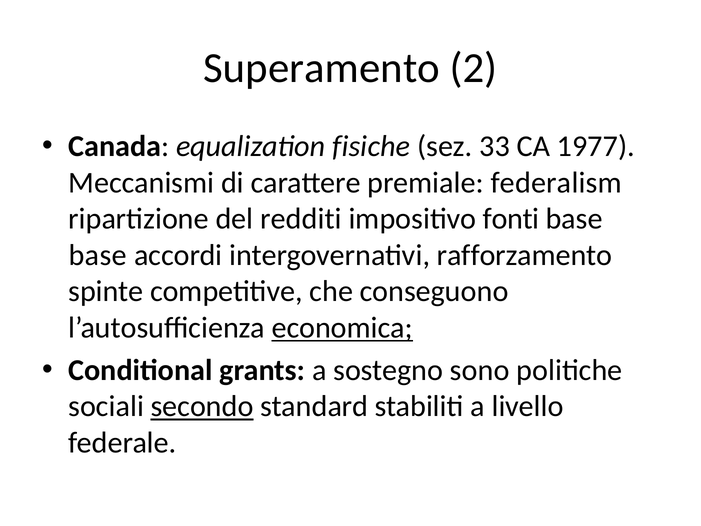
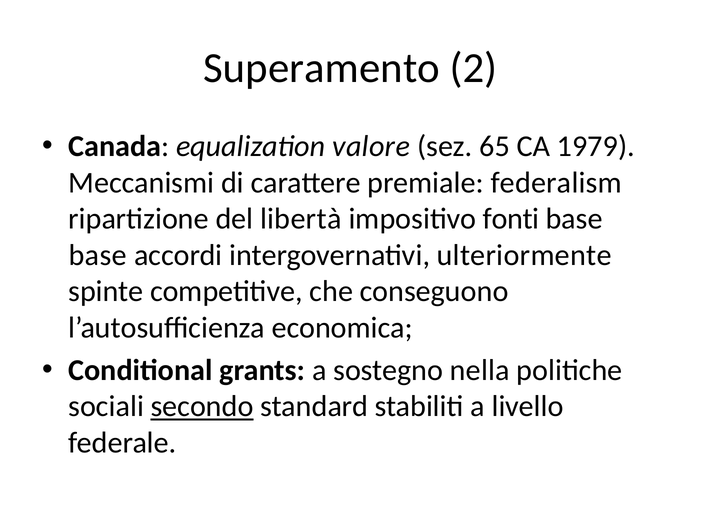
fisiche: fisiche -> valore
33: 33 -> 65
1977: 1977 -> 1979
redditi: redditi -> libertà
rafforzamento: rafforzamento -> ulteriormente
economica underline: present -> none
sono: sono -> nella
